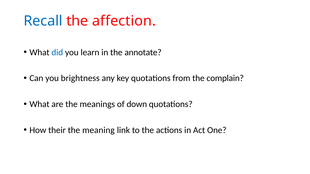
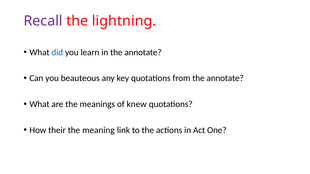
Recall colour: blue -> purple
affection: affection -> lightning
brightness: brightness -> beauteous
from the complain: complain -> annotate
down: down -> knew
